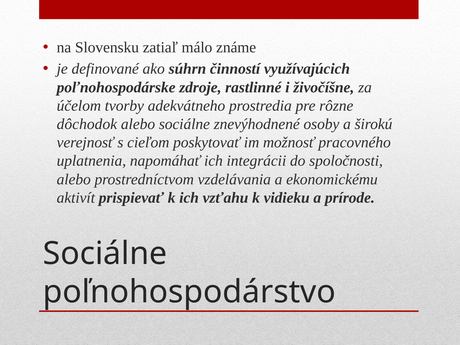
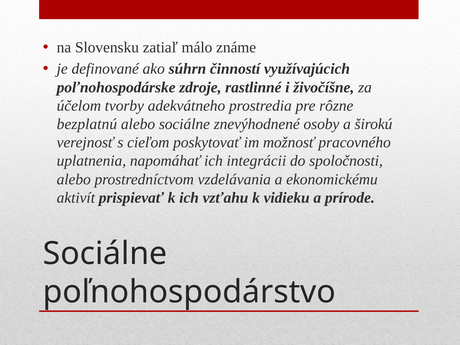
dôchodok: dôchodok -> bezplatnú
